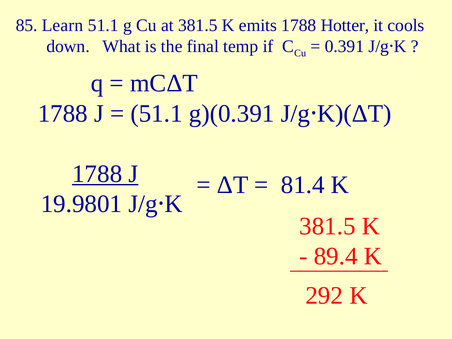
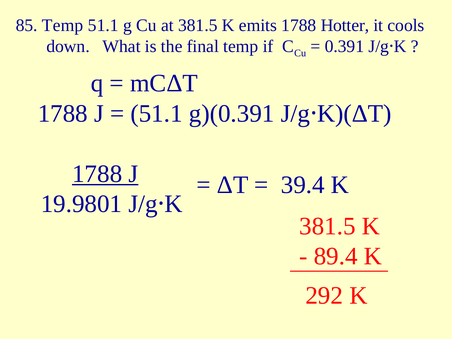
85 Learn: Learn -> Temp
81.4: 81.4 -> 39.4
